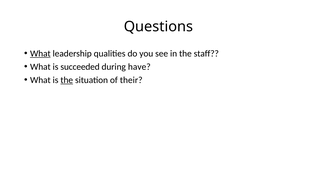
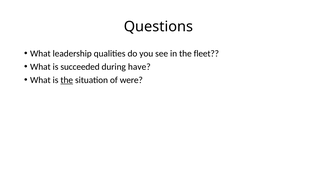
What at (40, 54) underline: present -> none
staff: staff -> fleet
their: their -> were
